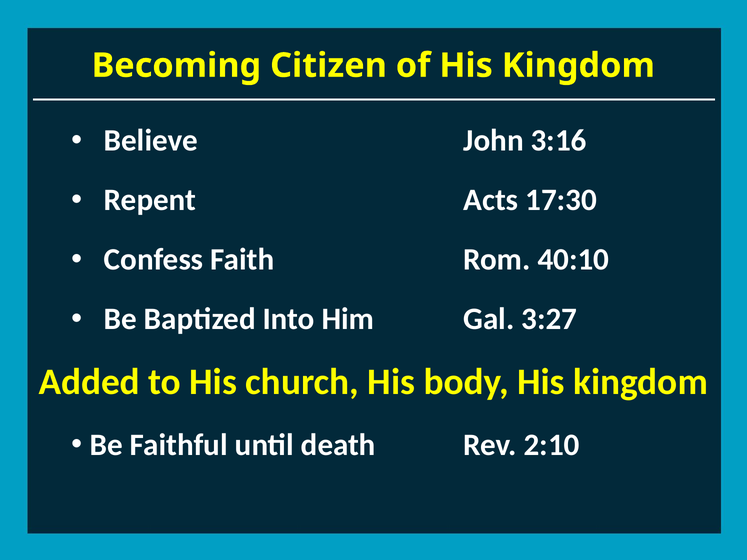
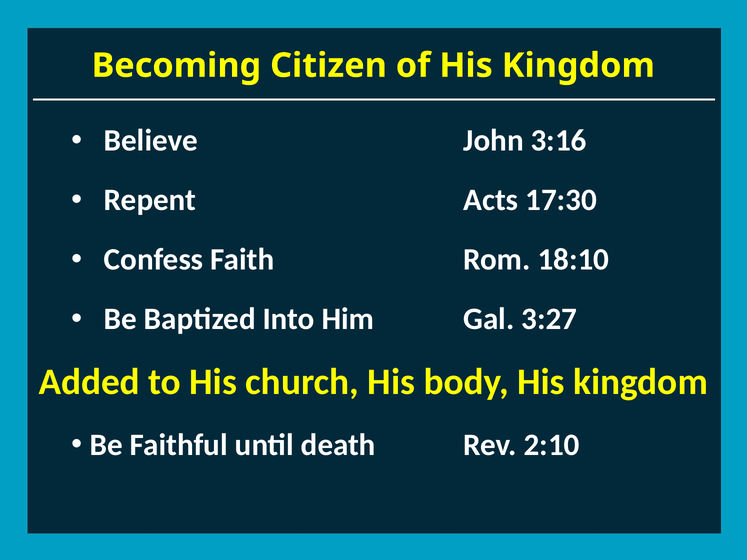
40:10: 40:10 -> 18:10
